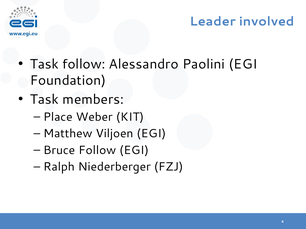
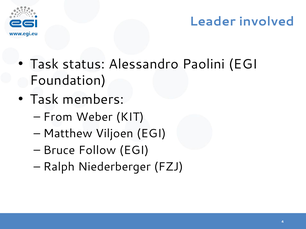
Task follow: follow -> status
Place: Place -> From
